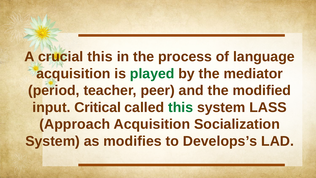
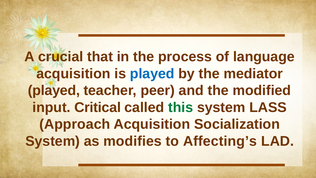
crucial this: this -> that
played at (152, 74) colour: green -> blue
period at (54, 90): period -> played
Develops’s: Develops’s -> Affecting’s
